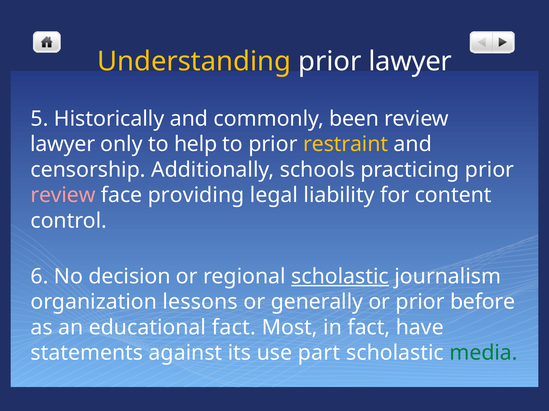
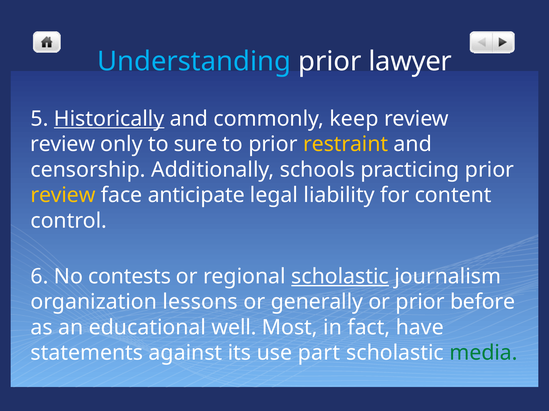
Understanding colour: yellow -> light blue
Historically underline: none -> present
been: been -> keep
lawyer at (63, 144): lawyer -> review
help: help -> sure
review at (63, 196) colour: pink -> yellow
providing: providing -> anticipate
decision: decision -> contests
educational fact: fact -> well
